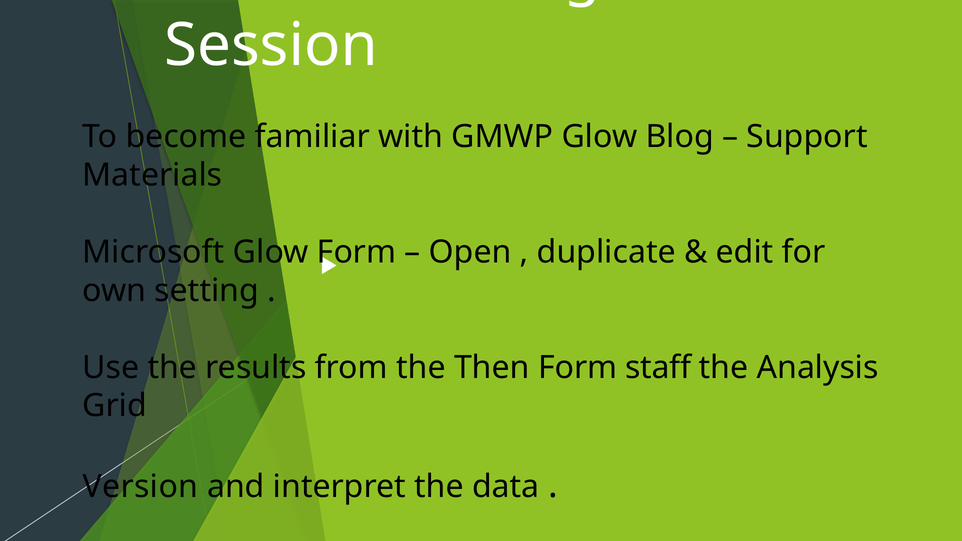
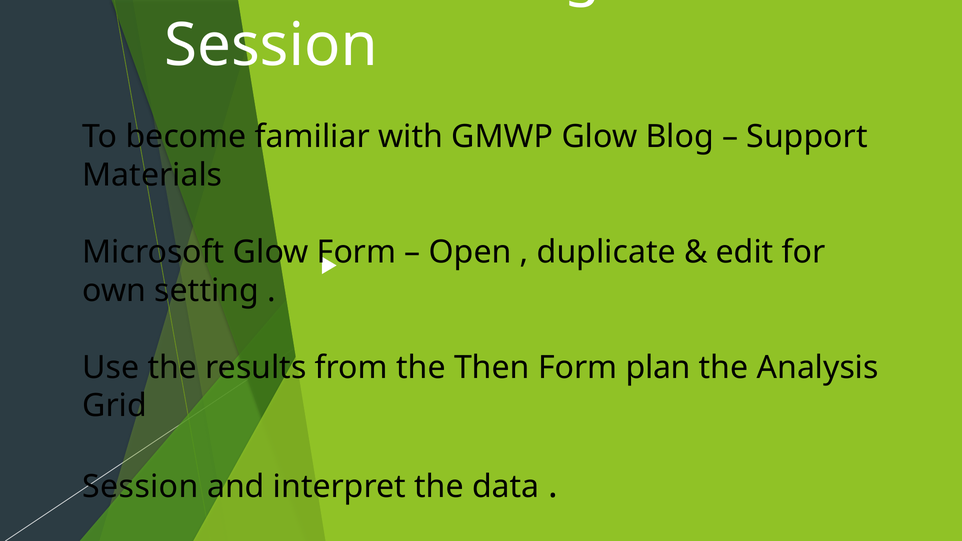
staff: staff -> plan
Version at (140, 487): Version -> Session
